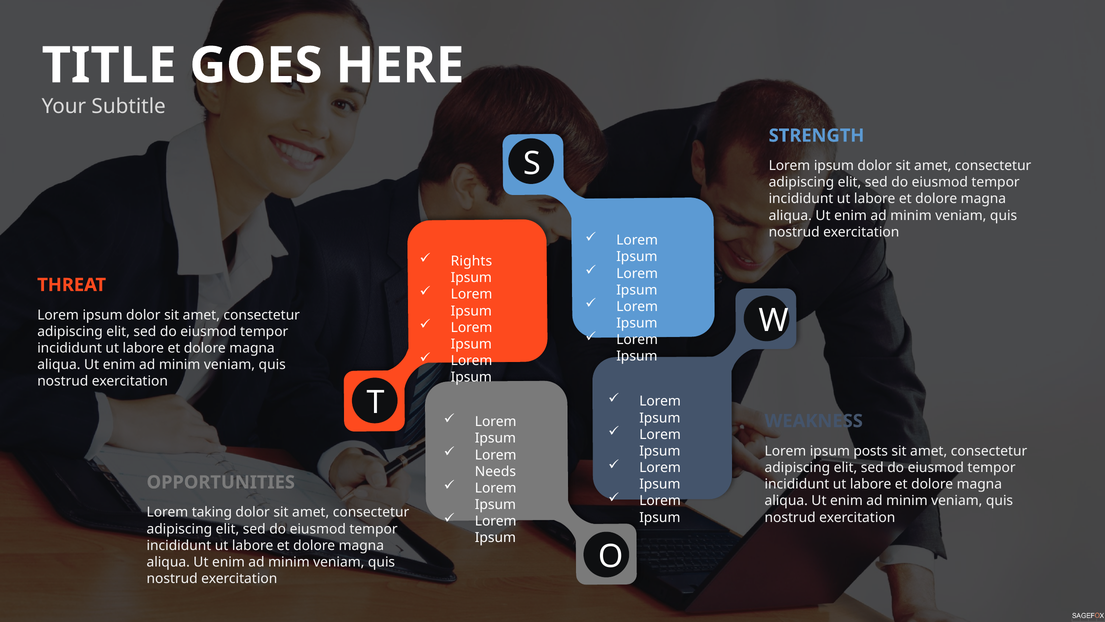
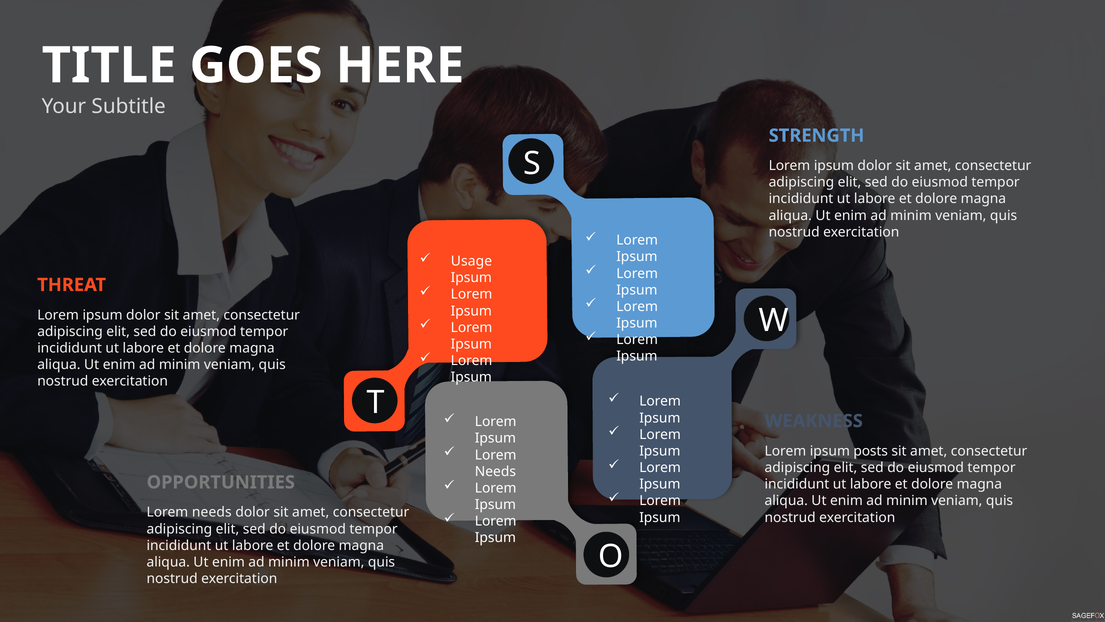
Rights: Rights -> Usage
taking at (212, 512): taking -> needs
